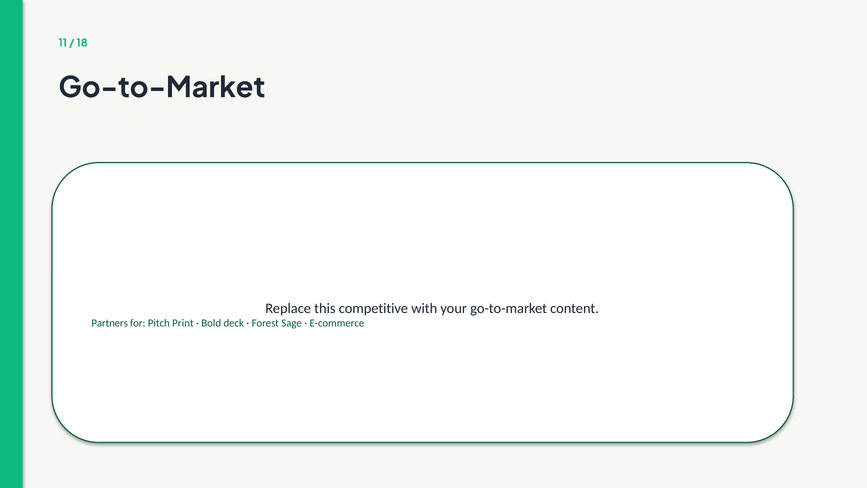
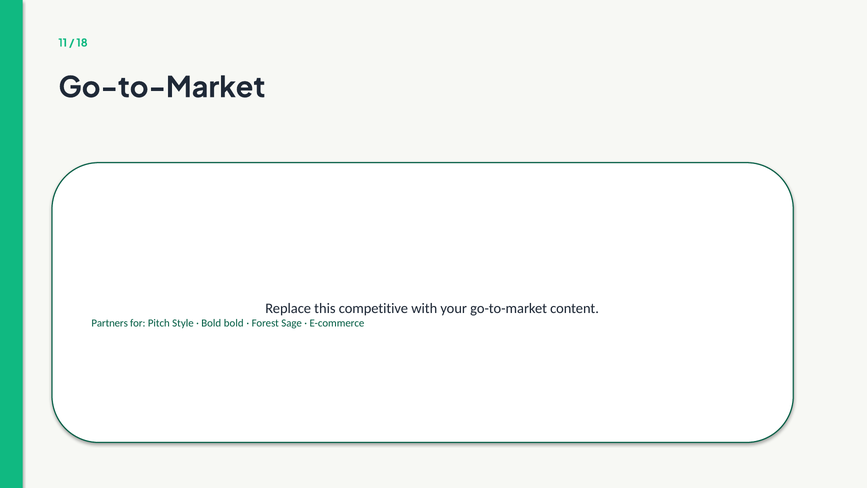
Print: Print -> Style
Bold deck: deck -> bold
